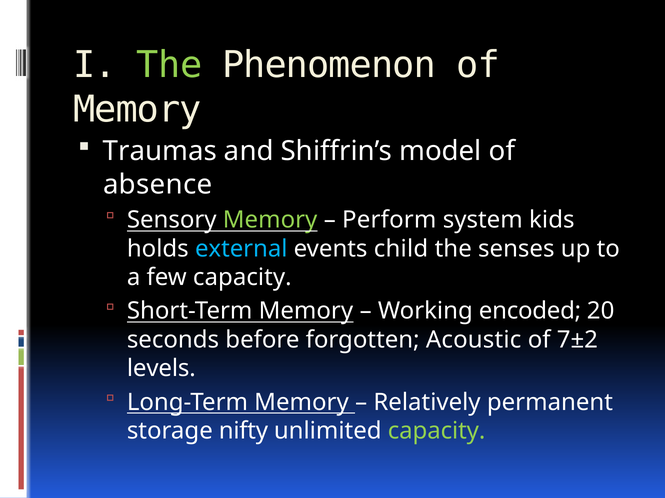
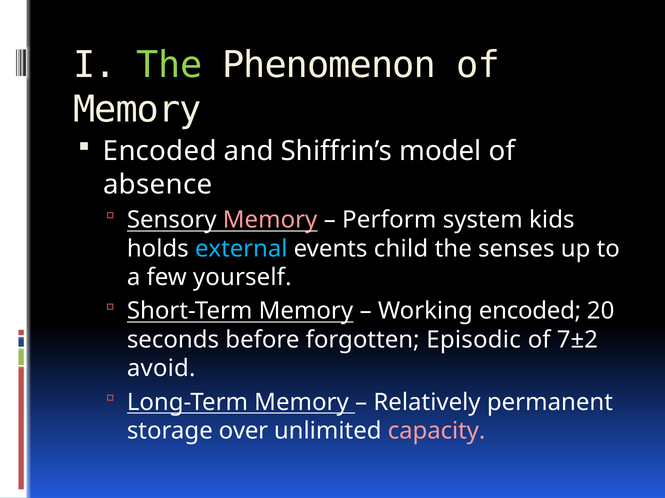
Traumas at (160, 152): Traumas -> Encoded
Memory at (270, 220) colour: light green -> pink
few capacity: capacity -> yourself
Acoustic: Acoustic -> Episodic
levels: levels -> avoid
nifty: nifty -> over
capacity at (437, 432) colour: light green -> pink
